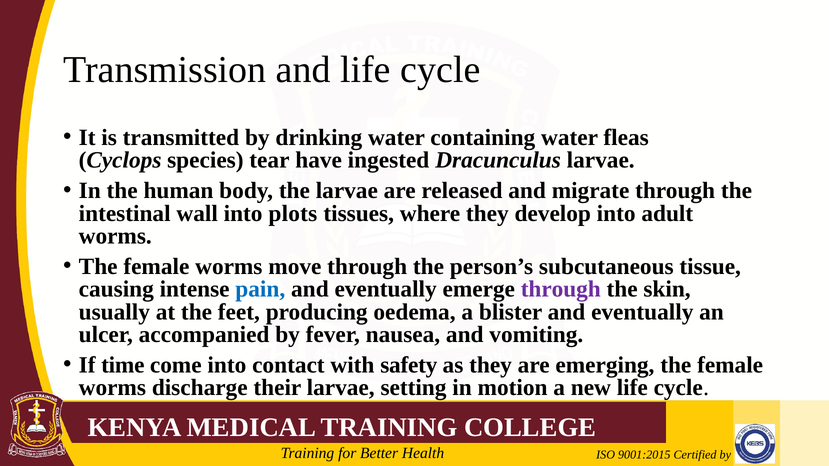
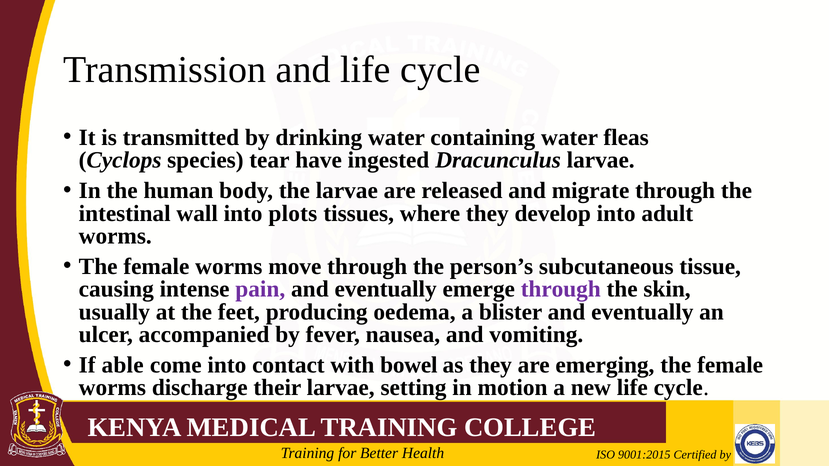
pain colour: blue -> purple
time: time -> able
safety: safety -> bowel
